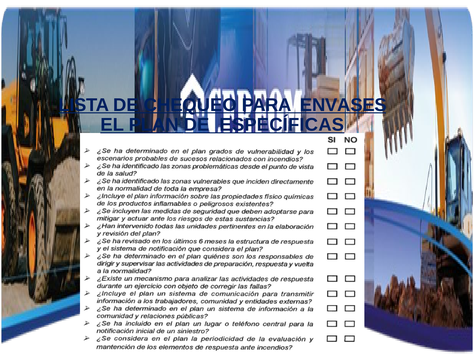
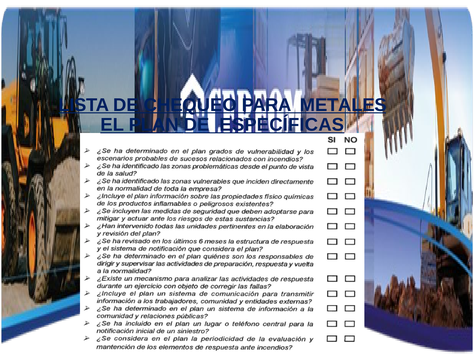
ENVASES: ENVASES -> METALES
